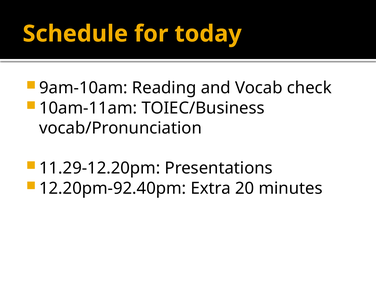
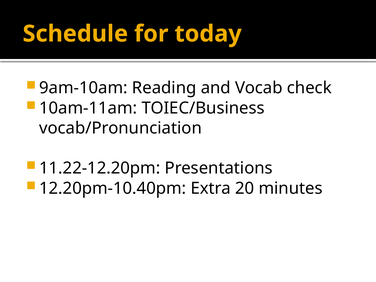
11.29-12.20pm: 11.29-12.20pm -> 11.22-12.20pm
12.20pm-92.40pm: 12.20pm-92.40pm -> 12.20pm-10.40pm
